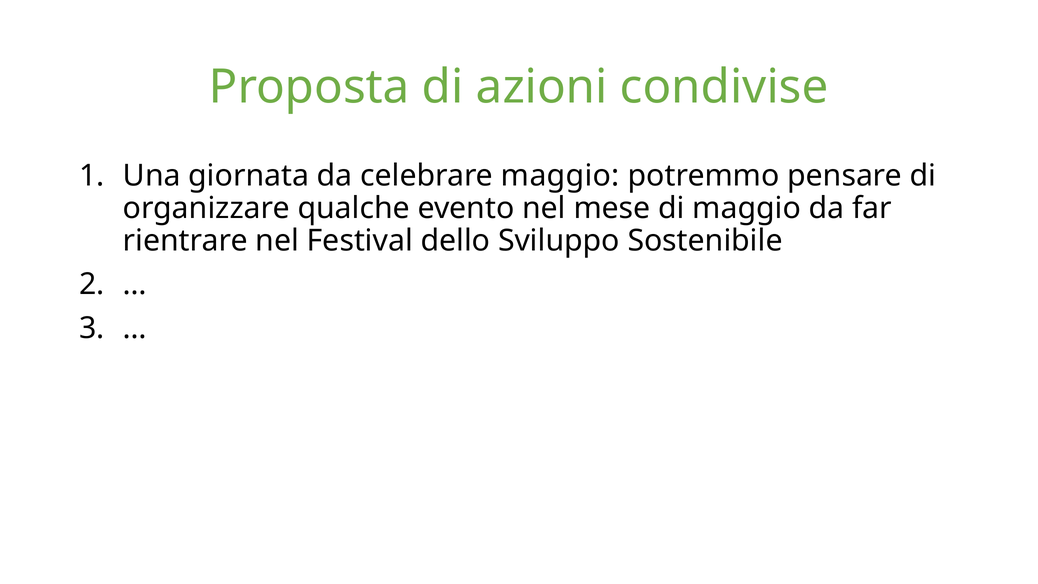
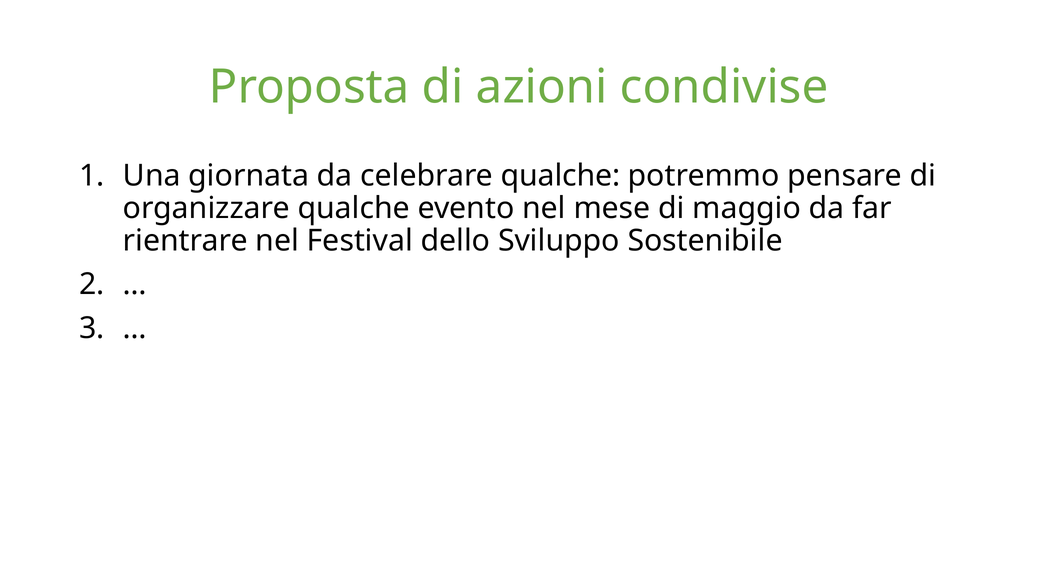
celebrare maggio: maggio -> qualche
